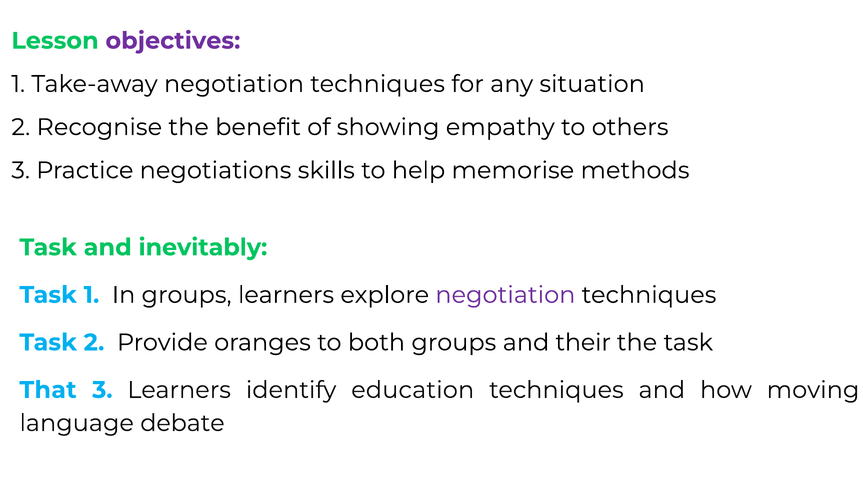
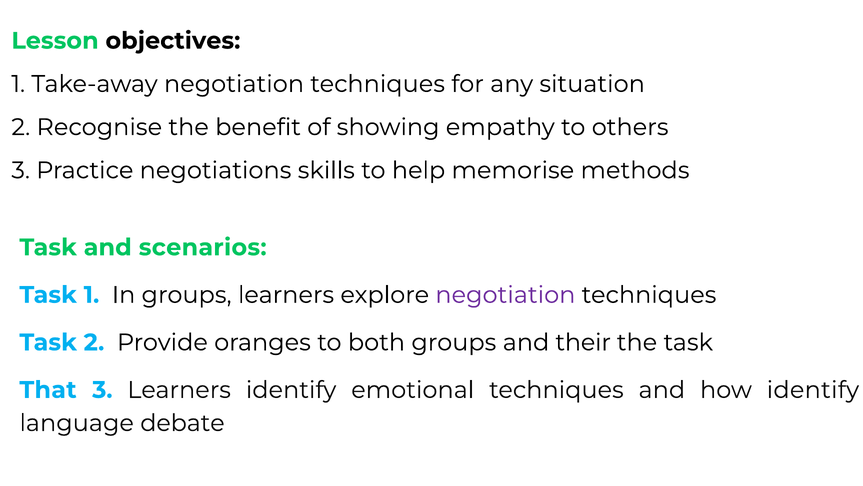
objectives colour: purple -> black
inevitably: inevitably -> scenarios
education: education -> emotional
how moving: moving -> identify
